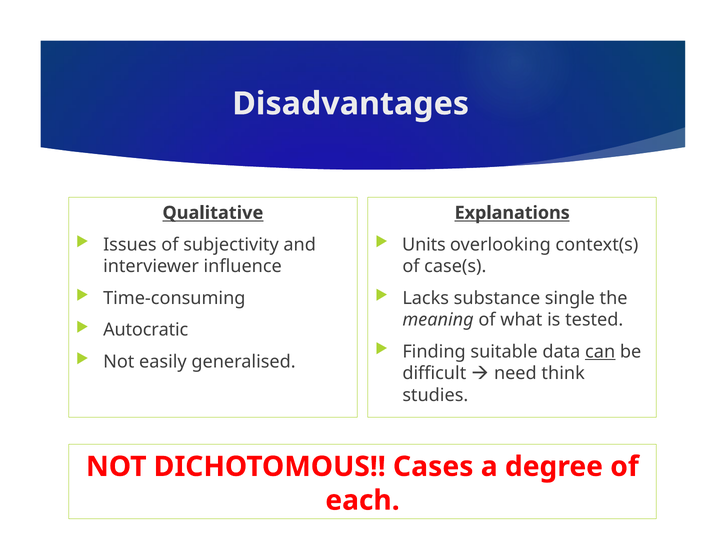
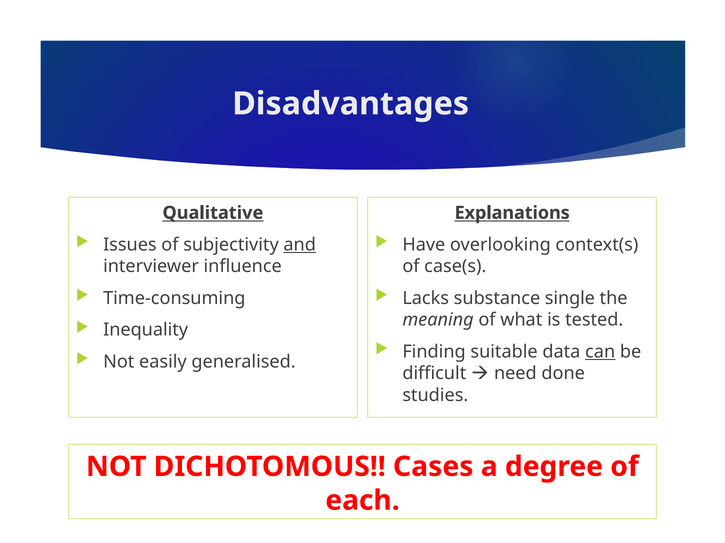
and underline: none -> present
Units: Units -> Have
Autocratic: Autocratic -> Inequality
think: think -> done
